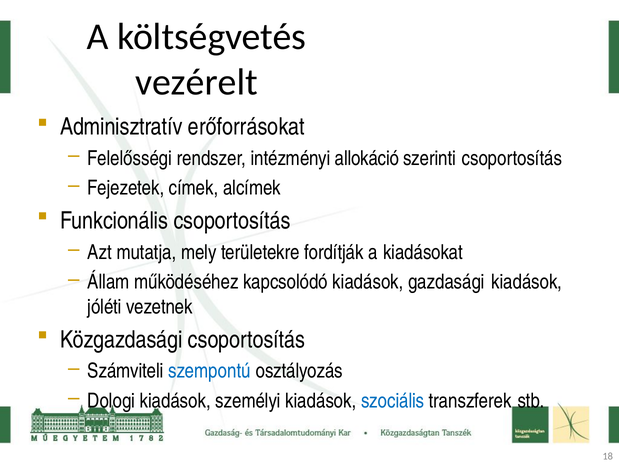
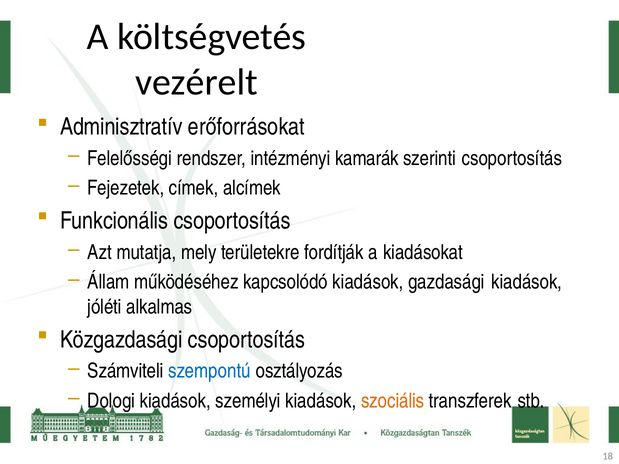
allokáció: allokáció -> kamarák
vezetnek: vezetnek -> alkalmas
szociális colour: blue -> orange
